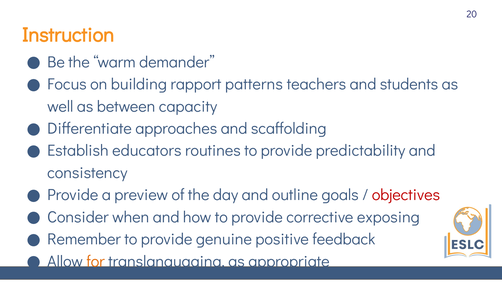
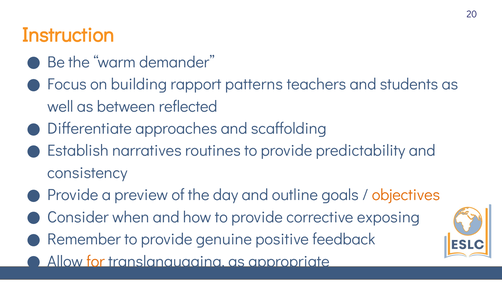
capacity: capacity -> reflected
educators: educators -> narratives
objectives colour: red -> orange
